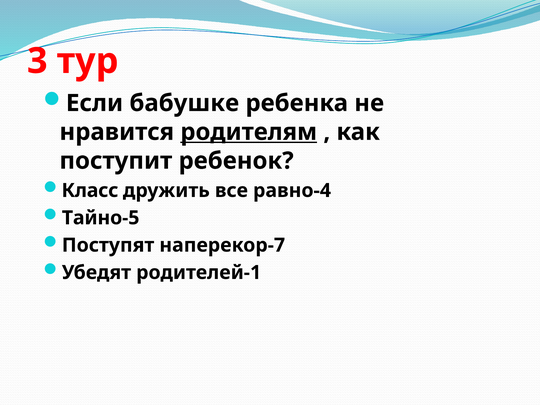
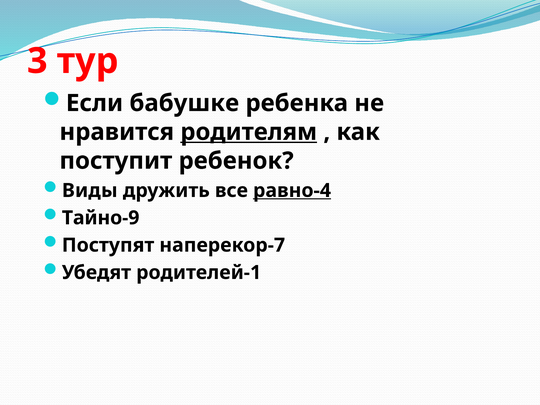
Класс: Класс -> Виды
равно-4 underline: none -> present
Тайно-5: Тайно-5 -> Тайно-9
